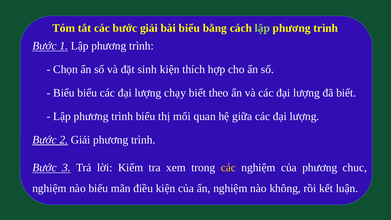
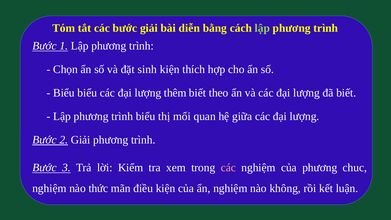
bài biểu: biểu -> diễn
chạy: chạy -> thêm
các at (228, 168) colour: yellow -> pink
nào biểu: biểu -> thức
